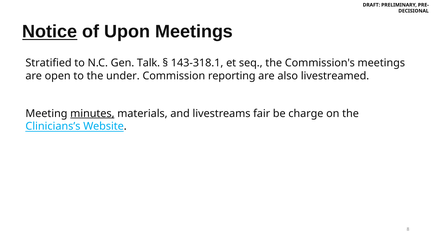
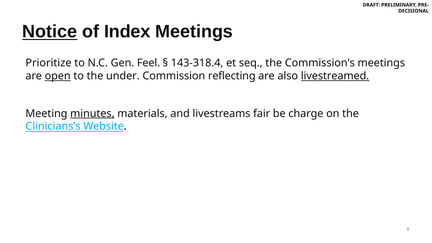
Upon: Upon -> Index
Stratified: Stratified -> Prioritize
Talk: Talk -> Feel
143-318.1: 143-318.1 -> 143-318.4
open underline: none -> present
reporting: reporting -> reflecting
livestreamed underline: none -> present
